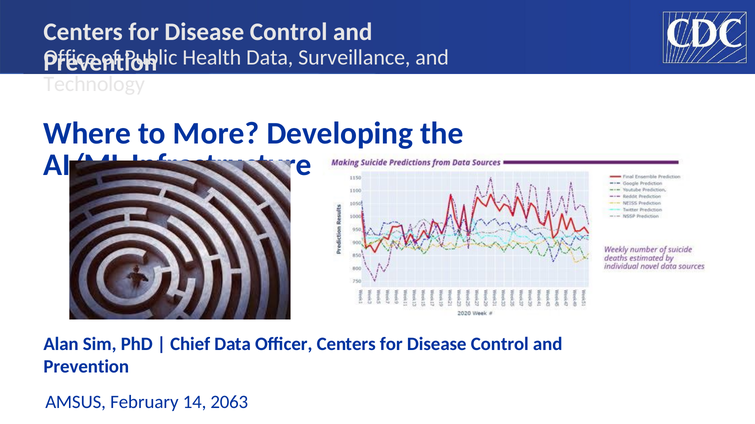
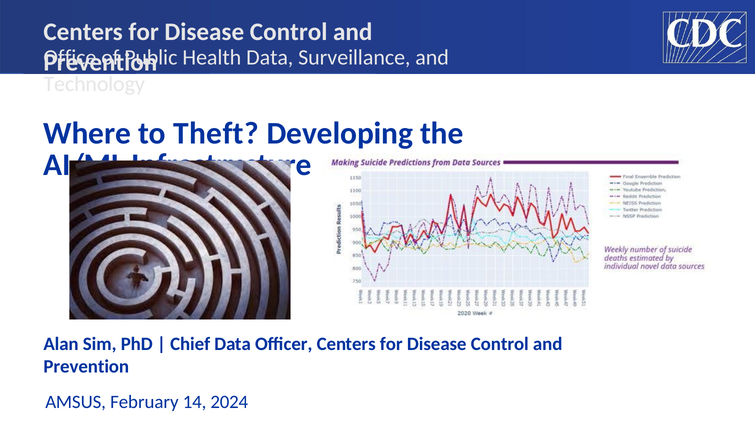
More: More -> Theft
2063: 2063 -> 2024
